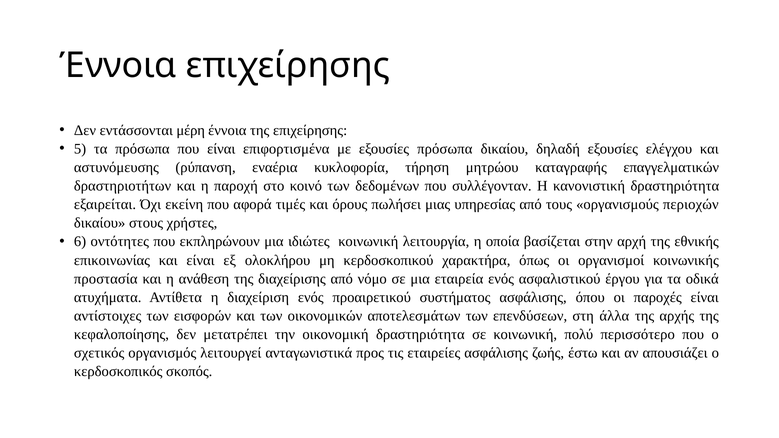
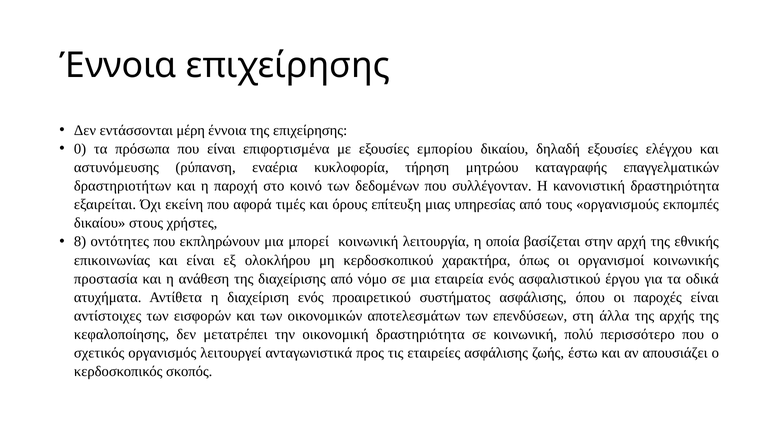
5: 5 -> 0
εξουσίες πρόσωπα: πρόσωπα -> εμπορίου
πωλήσει: πωλήσει -> επίτευξη
περιοχών: περιοχών -> εκπομπές
6: 6 -> 8
ιδιώτες: ιδιώτες -> μπορεί
